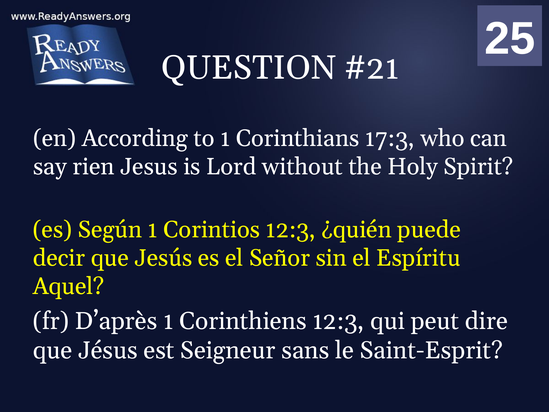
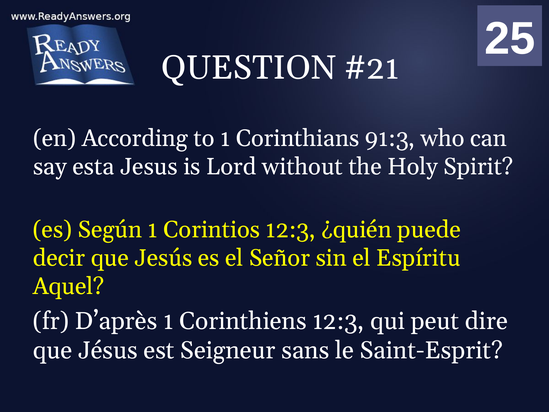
17:3: 17:3 -> 91:3
rien: rien -> esta
